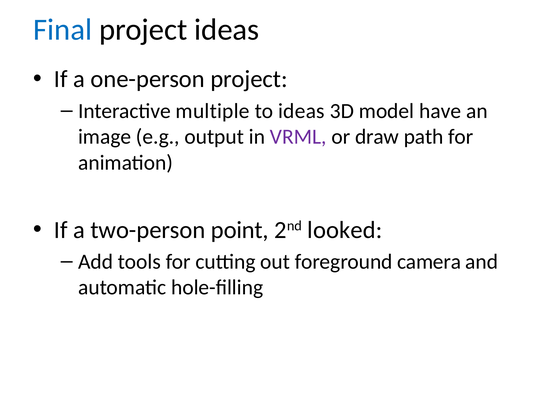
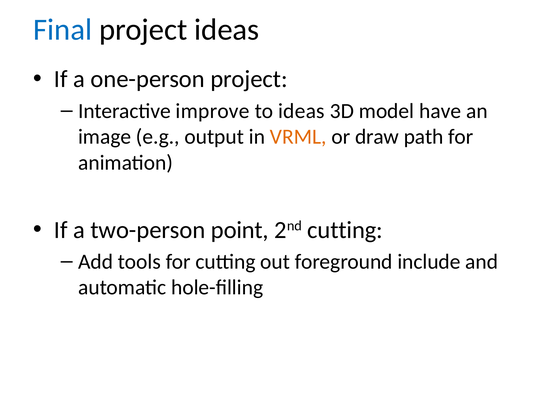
multiple: multiple -> improve
VRML colour: purple -> orange
2nd looked: looked -> cutting
camera: camera -> include
